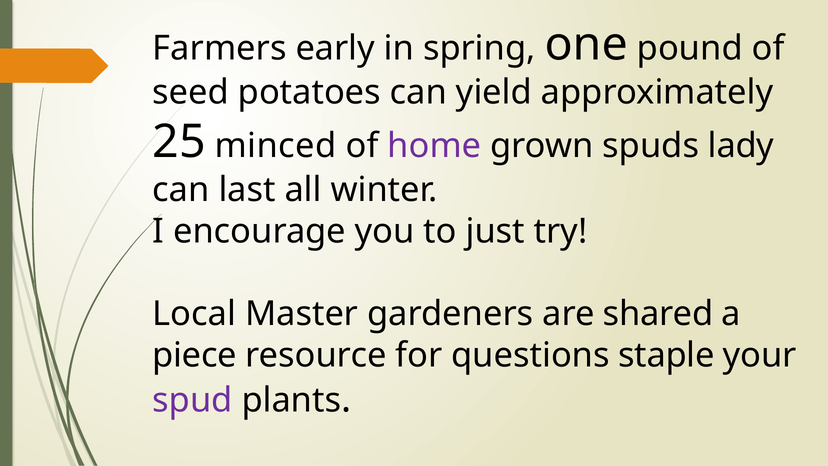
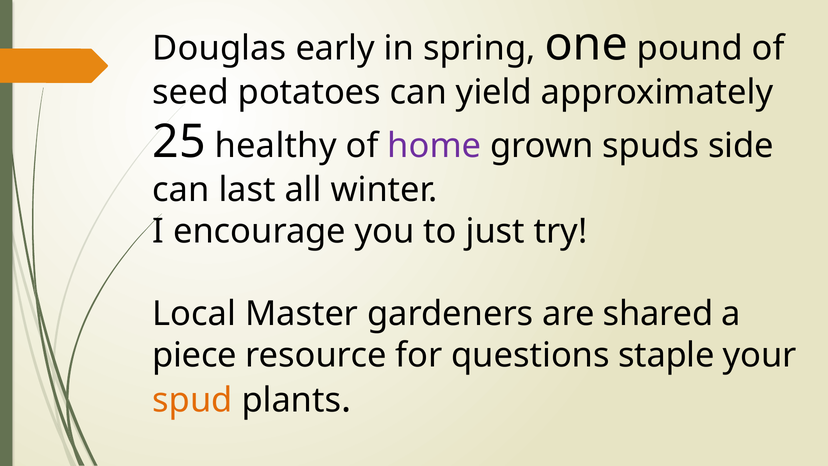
Farmers: Farmers -> Douglas
minced: minced -> healthy
lady: lady -> side
spud colour: purple -> orange
